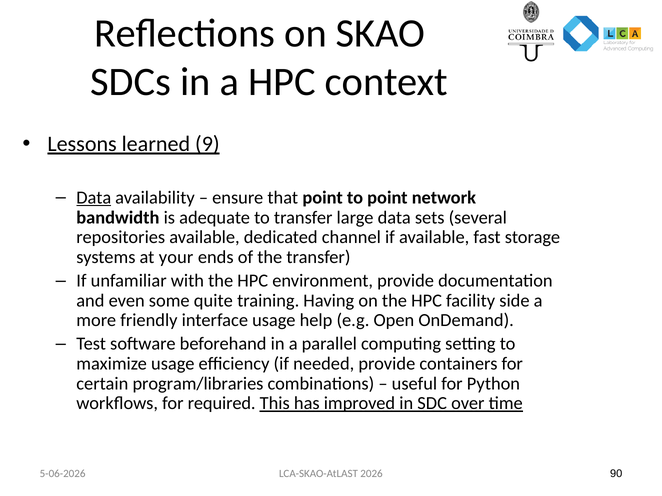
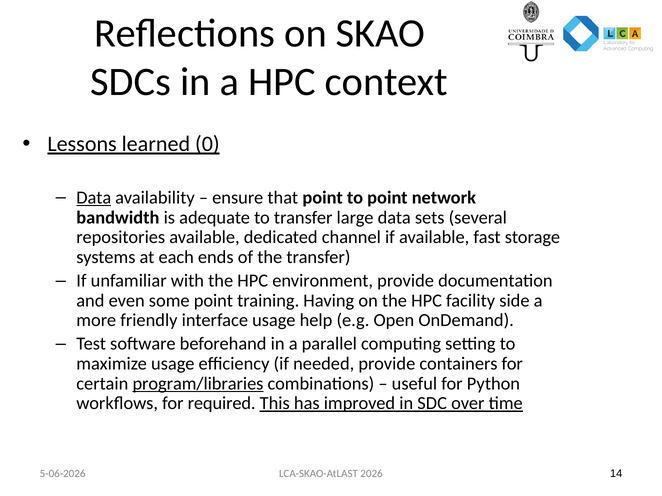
9: 9 -> 0
your: your -> each
some quite: quite -> point
program/libraries underline: none -> present
90: 90 -> 14
